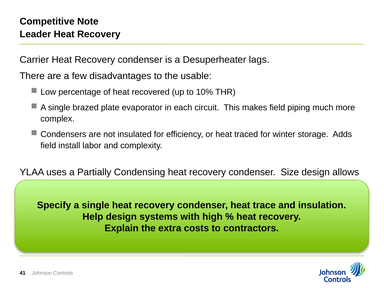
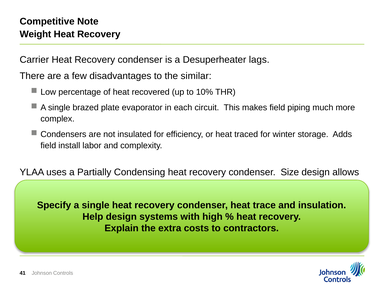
Leader: Leader -> Weight
usable: usable -> similar
